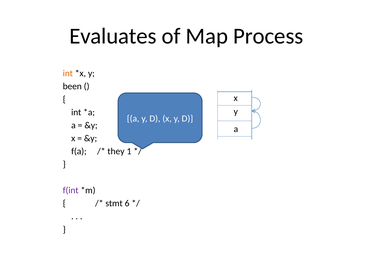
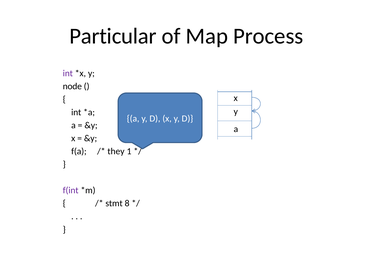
Evaluates: Evaluates -> Particular
int at (68, 73) colour: orange -> purple
been: been -> node
6: 6 -> 8
